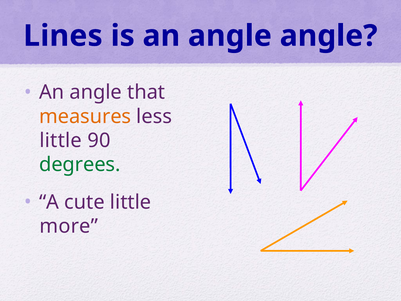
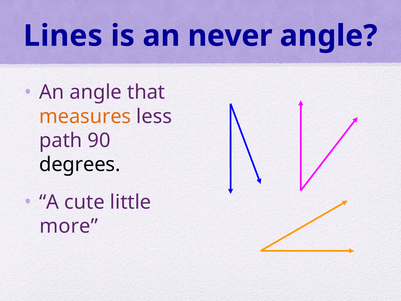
is an angle: angle -> never
little at (61, 140): little -> path
degrees colour: green -> black
